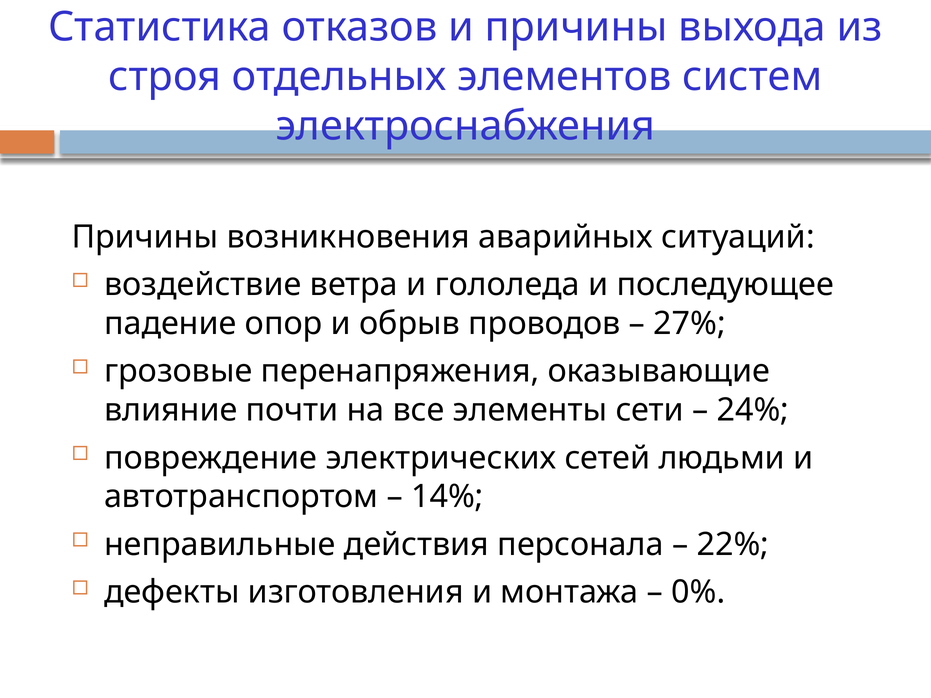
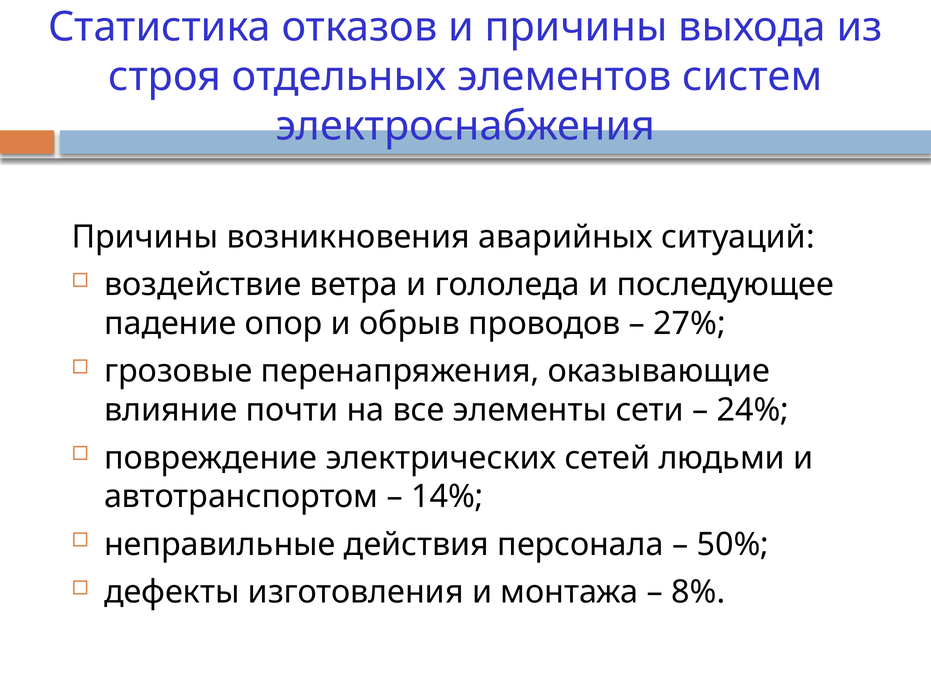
22%: 22% -> 50%
0%: 0% -> 8%
